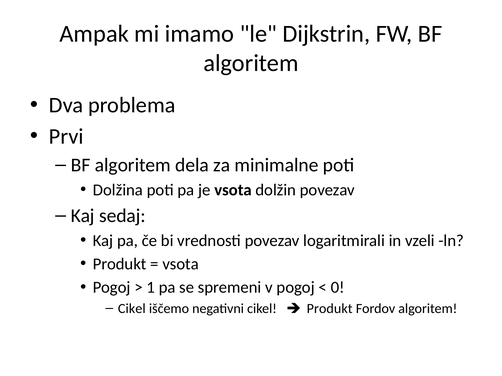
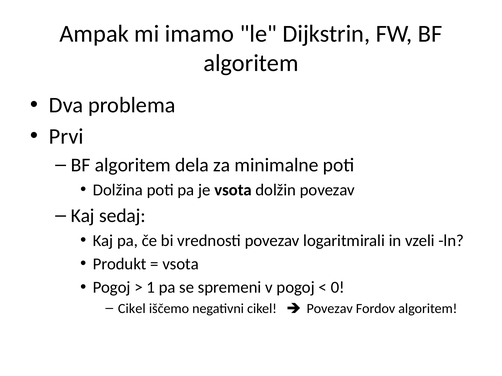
Produkt at (330, 309): Produkt -> Povezav
